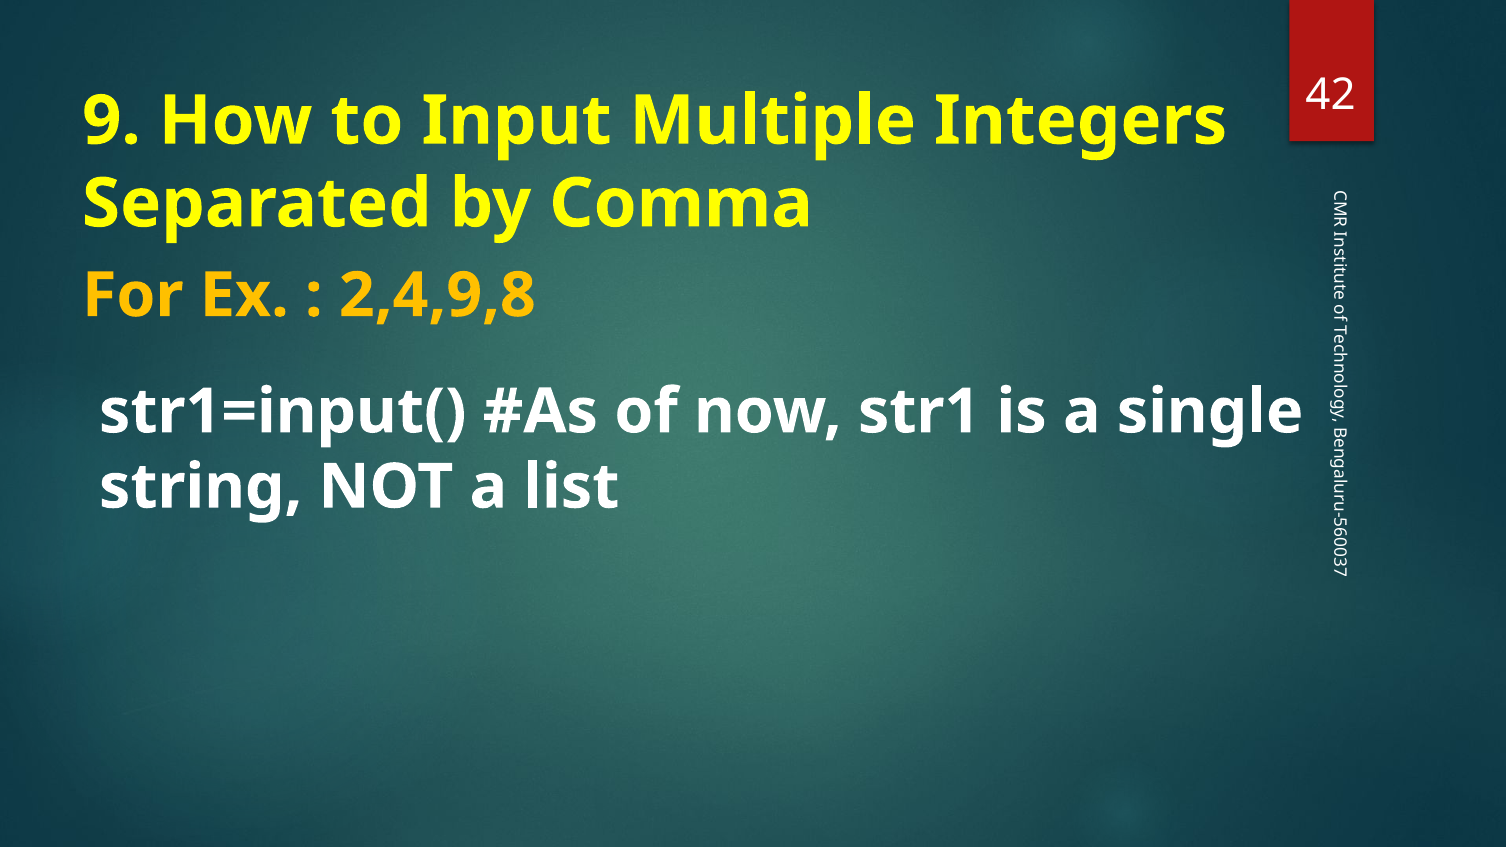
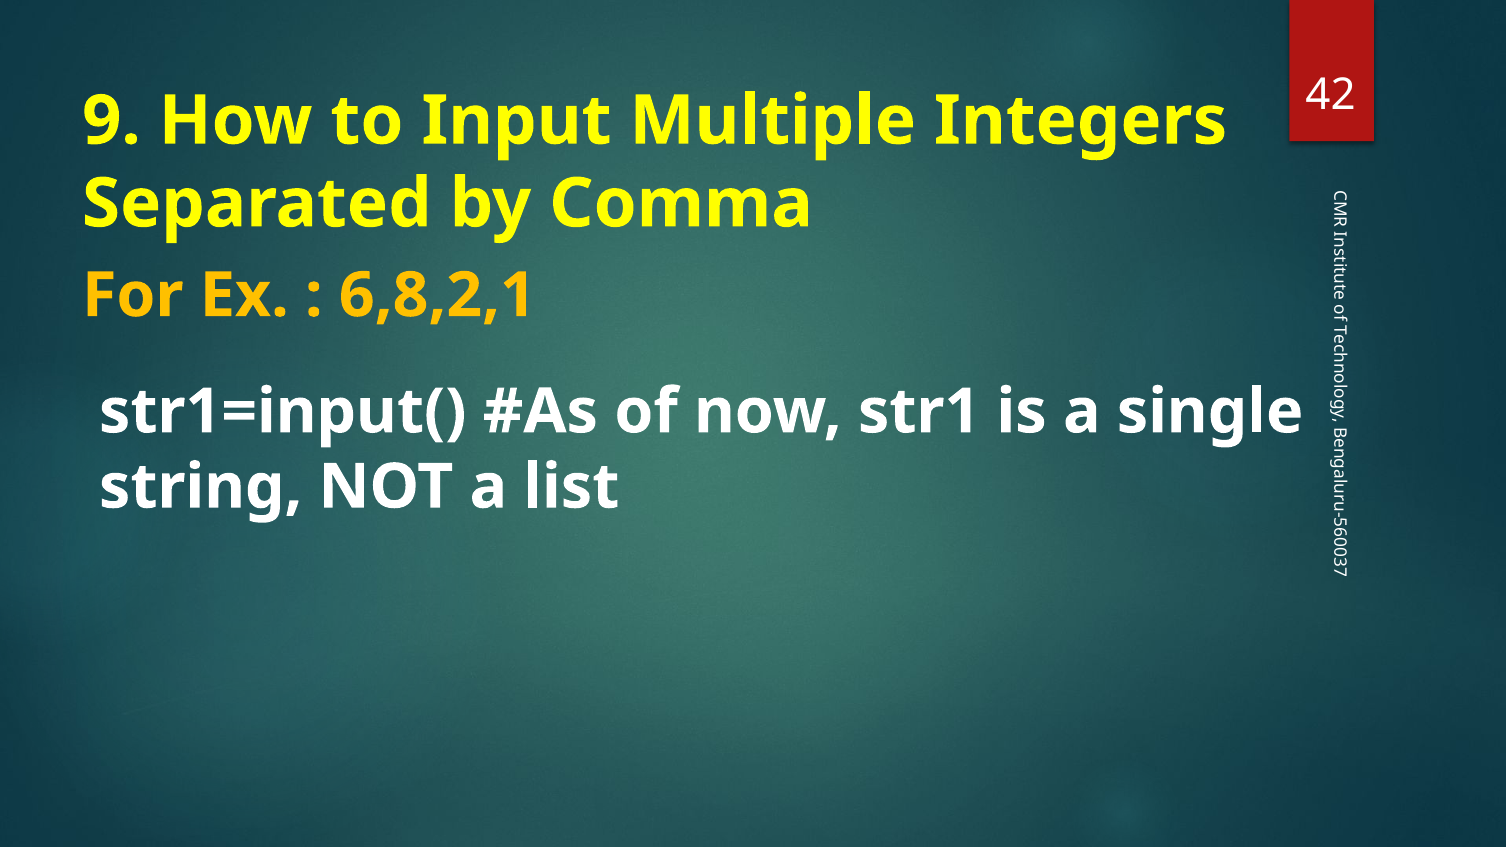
2,4,9,8: 2,4,9,8 -> 6,8,2,1
